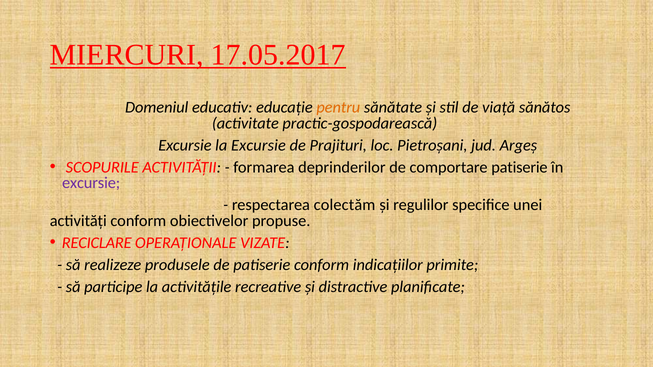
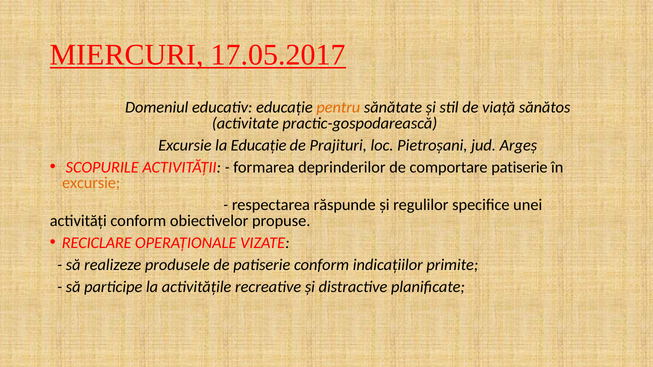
la Excursie: Excursie -> Educație
excursie at (91, 183) colour: purple -> orange
colectăm: colectăm -> răspunde
